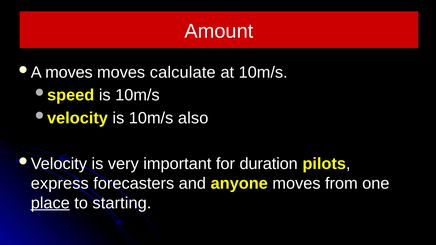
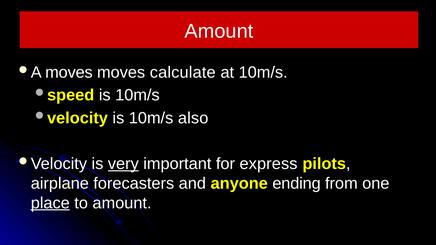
very underline: none -> present
duration: duration -> express
express: express -> airplane
anyone moves: moves -> ending
to starting: starting -> amount
